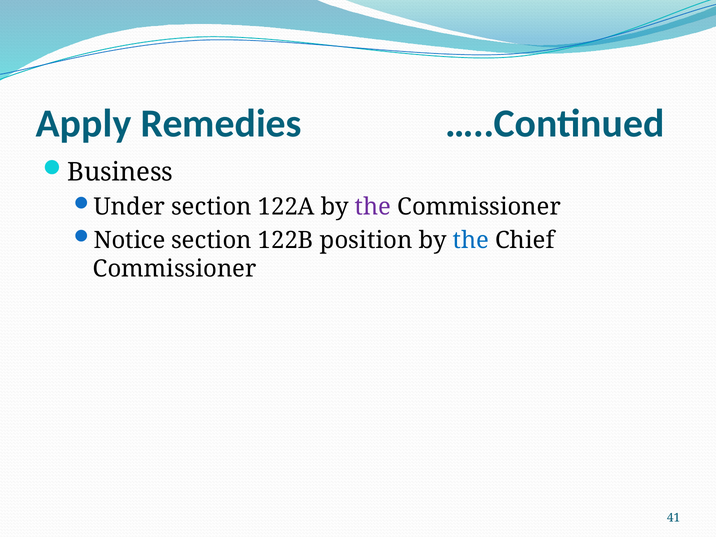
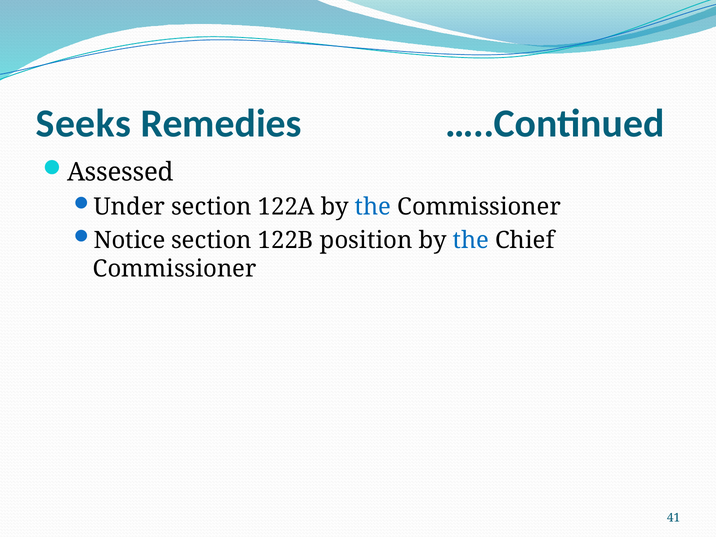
Apply: Apply -> Seeks
Business: Business -> Assessed
the at (373, 207) colour: purple -> blue
